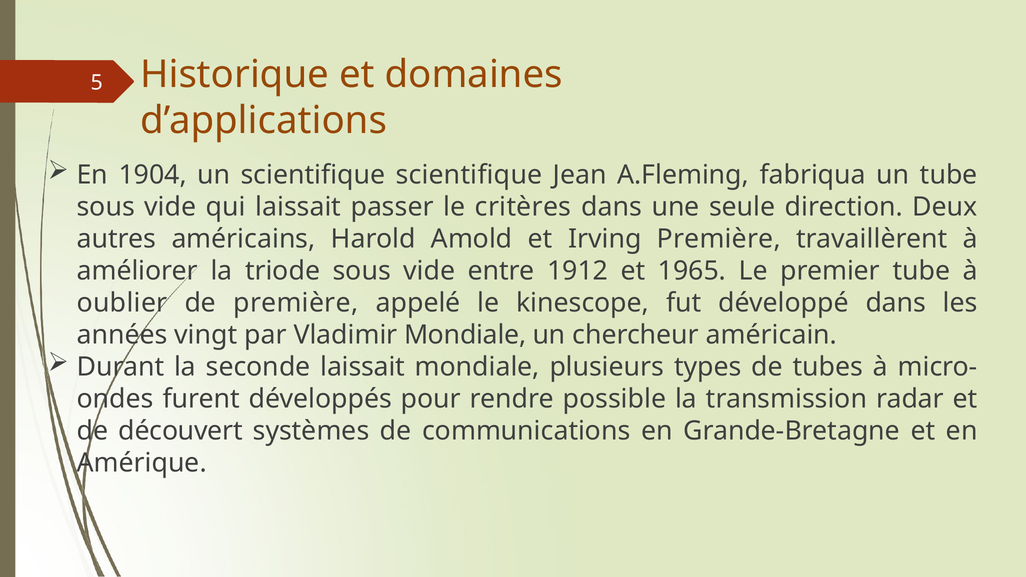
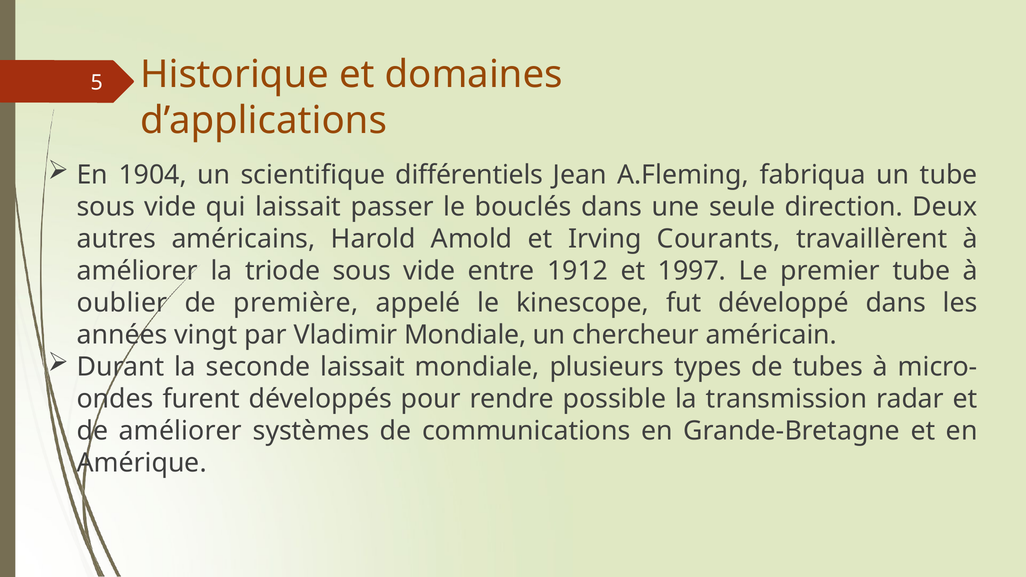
scientifique scientifique: scientifique -> différentiels
critères: critères -> bouclés
Irving Première: Première -> Courants
1965: 1965 -> 1997
de découvert: découvert -> améliorer
